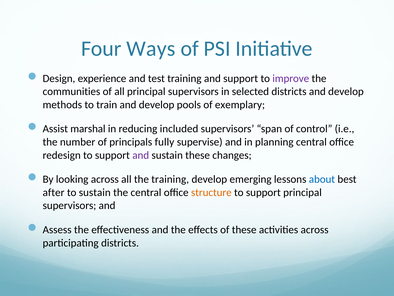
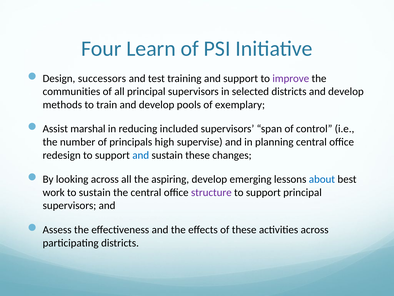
Ways: Ways -> Learn
experience: experience -> successors
fully: fully -> high
and at (141, 155) colour: purple -> blue
the training: training -> aspiring
after: after -> work
structure colour: orange -> purple
